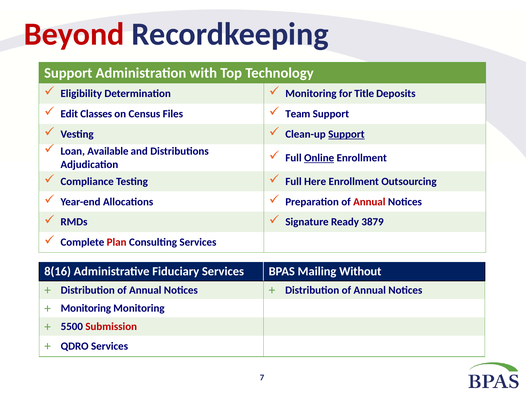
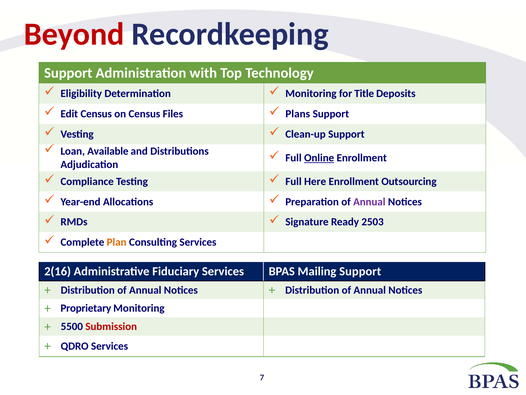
Edit Classes: Classes -> Census
Team: Team -> Plans
Support at (346, 134) underline: present -> none
Annual at (369, 201) colour: red -> purple
3879: 3879 -> 2503
Plan colour: red -> orange
8(16: 8(16 -> 2(16
Mailing Without: Without -> Support
Monitoring at (86, 308): Monitoring -> Proprietary
